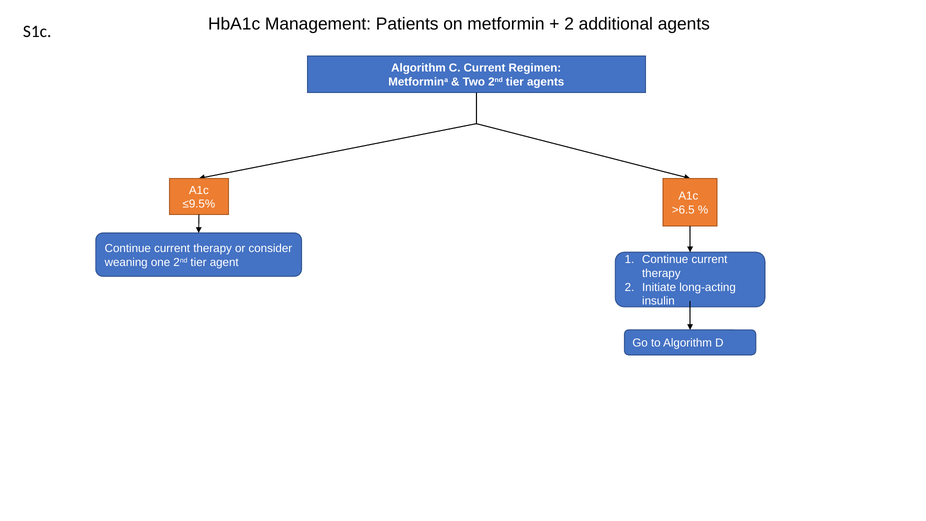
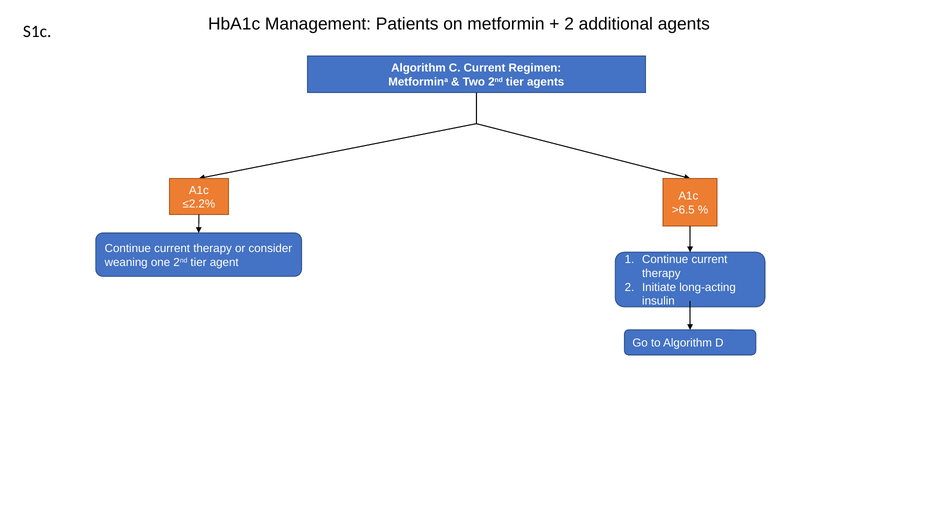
≤9.5%: ≤9.5% -> ≤2.2%
